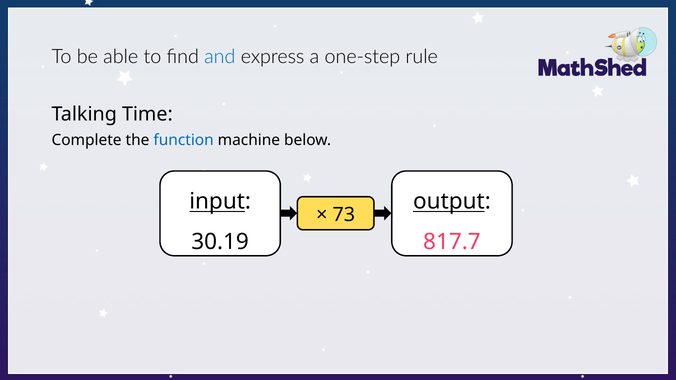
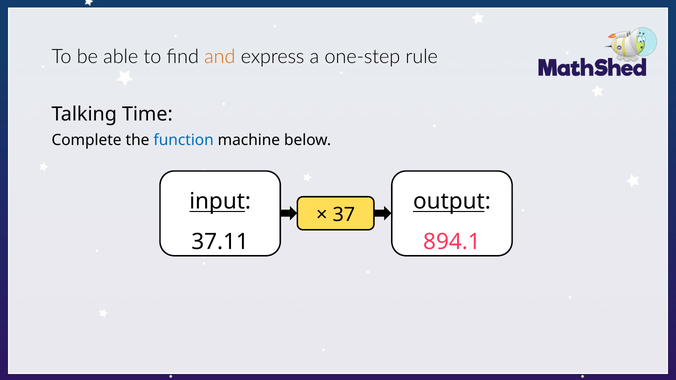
and colour: blue -> orange
73: 73 -> 37
30.19: 30.19 -> 37.11
817.7: 817.7 -> 894.1
